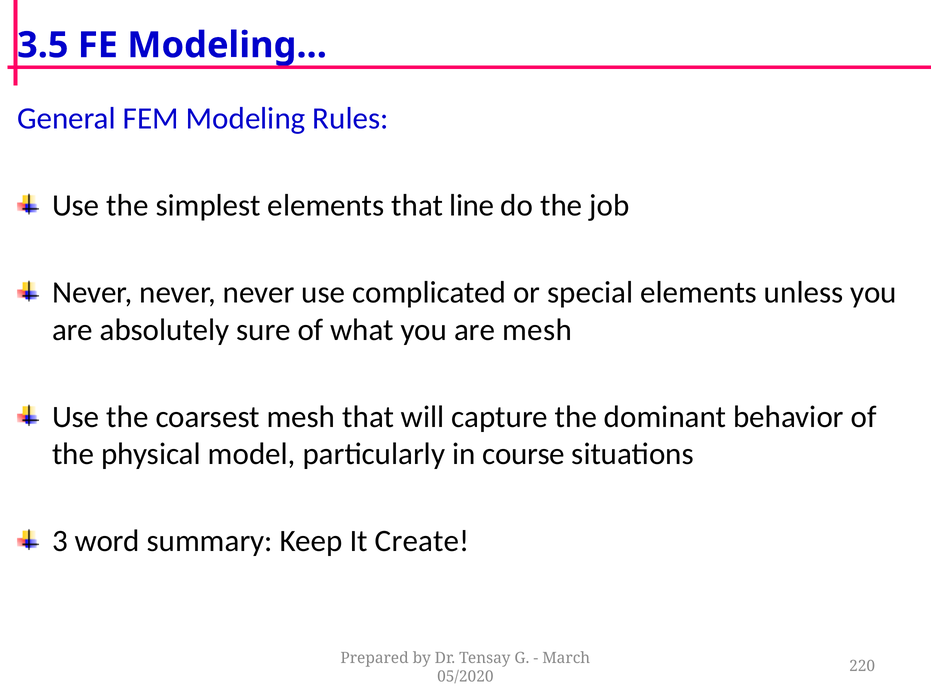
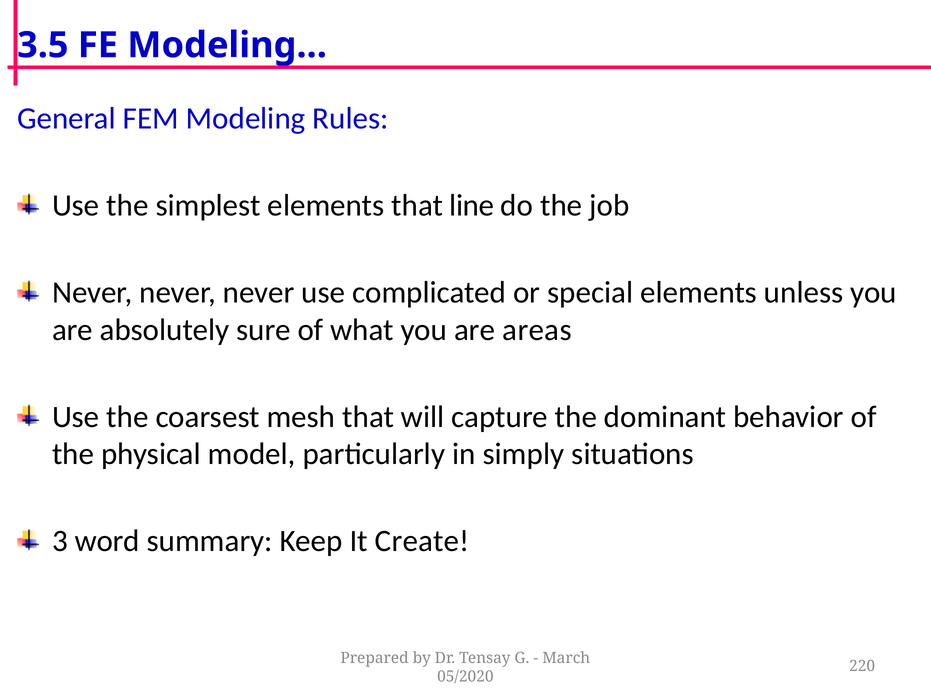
are mesh: mesh -> areas
course: course -> simply
